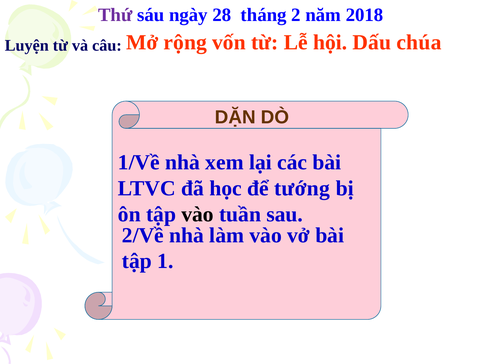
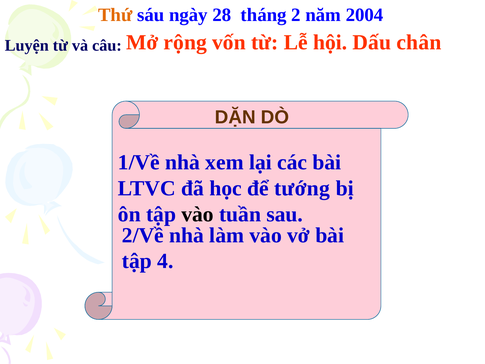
Thứ colour: purple -> orange
2018: 2018 -> 2004
chúa: chúa -> chân
1: 1 -> 4
